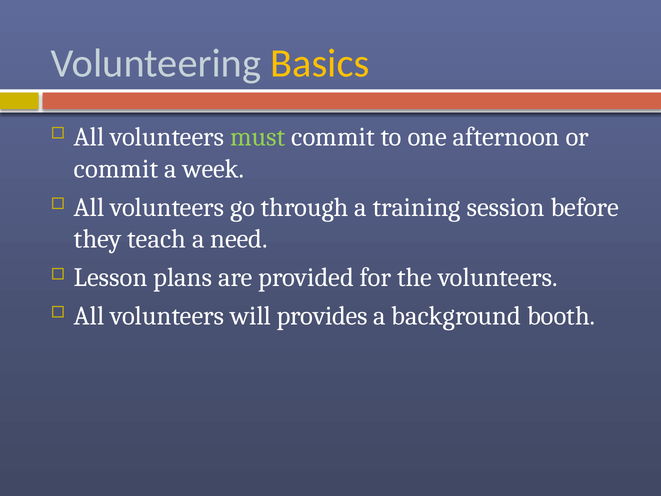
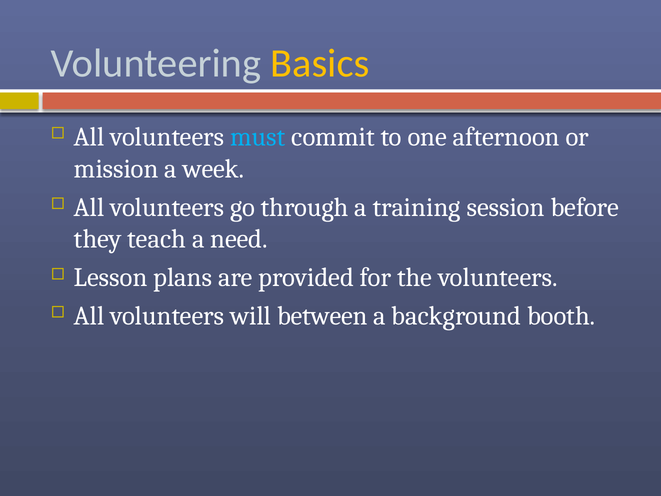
must colour: light green -> light blue
commit at (116, 169): commit -> mission
provides: provides -> between
